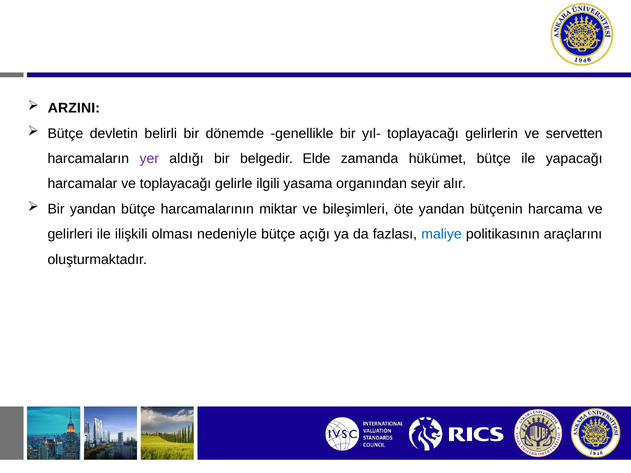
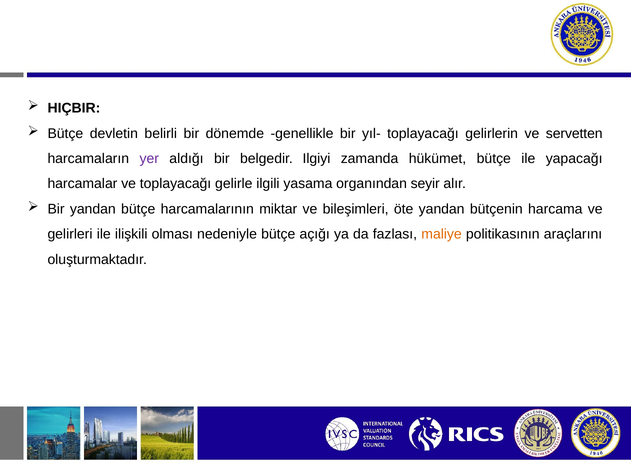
ARZINI: ARZINI -> HIÇBIR
Elde: Elde -> Ilgiyi
maliye colour: blue -> orange
